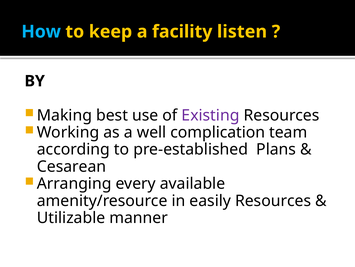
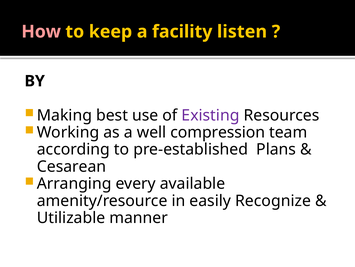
How colour: light blue -> pink
complication: complication -> compression
easily Resources: Resources -> Recognize
